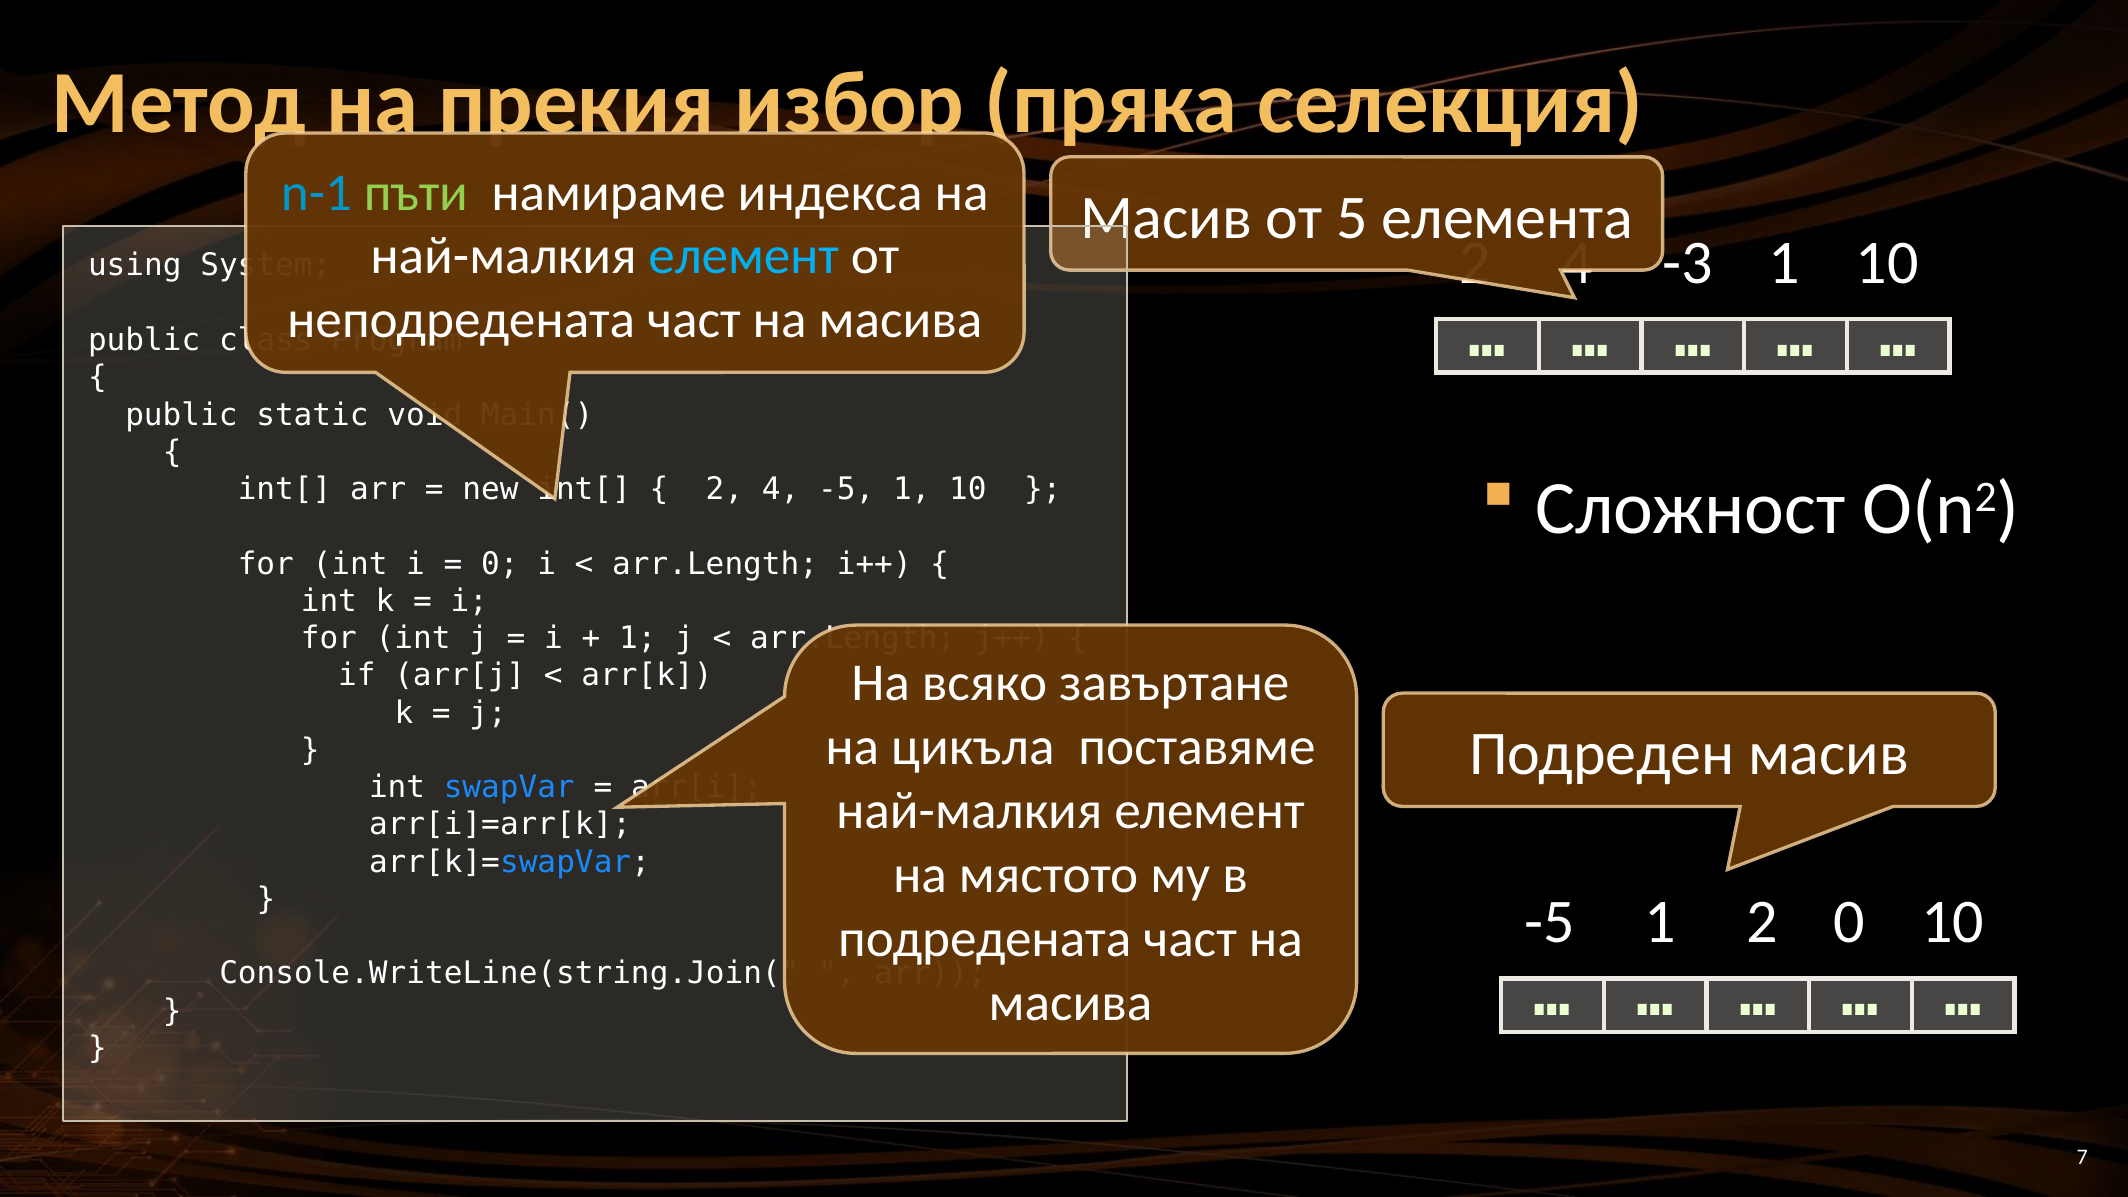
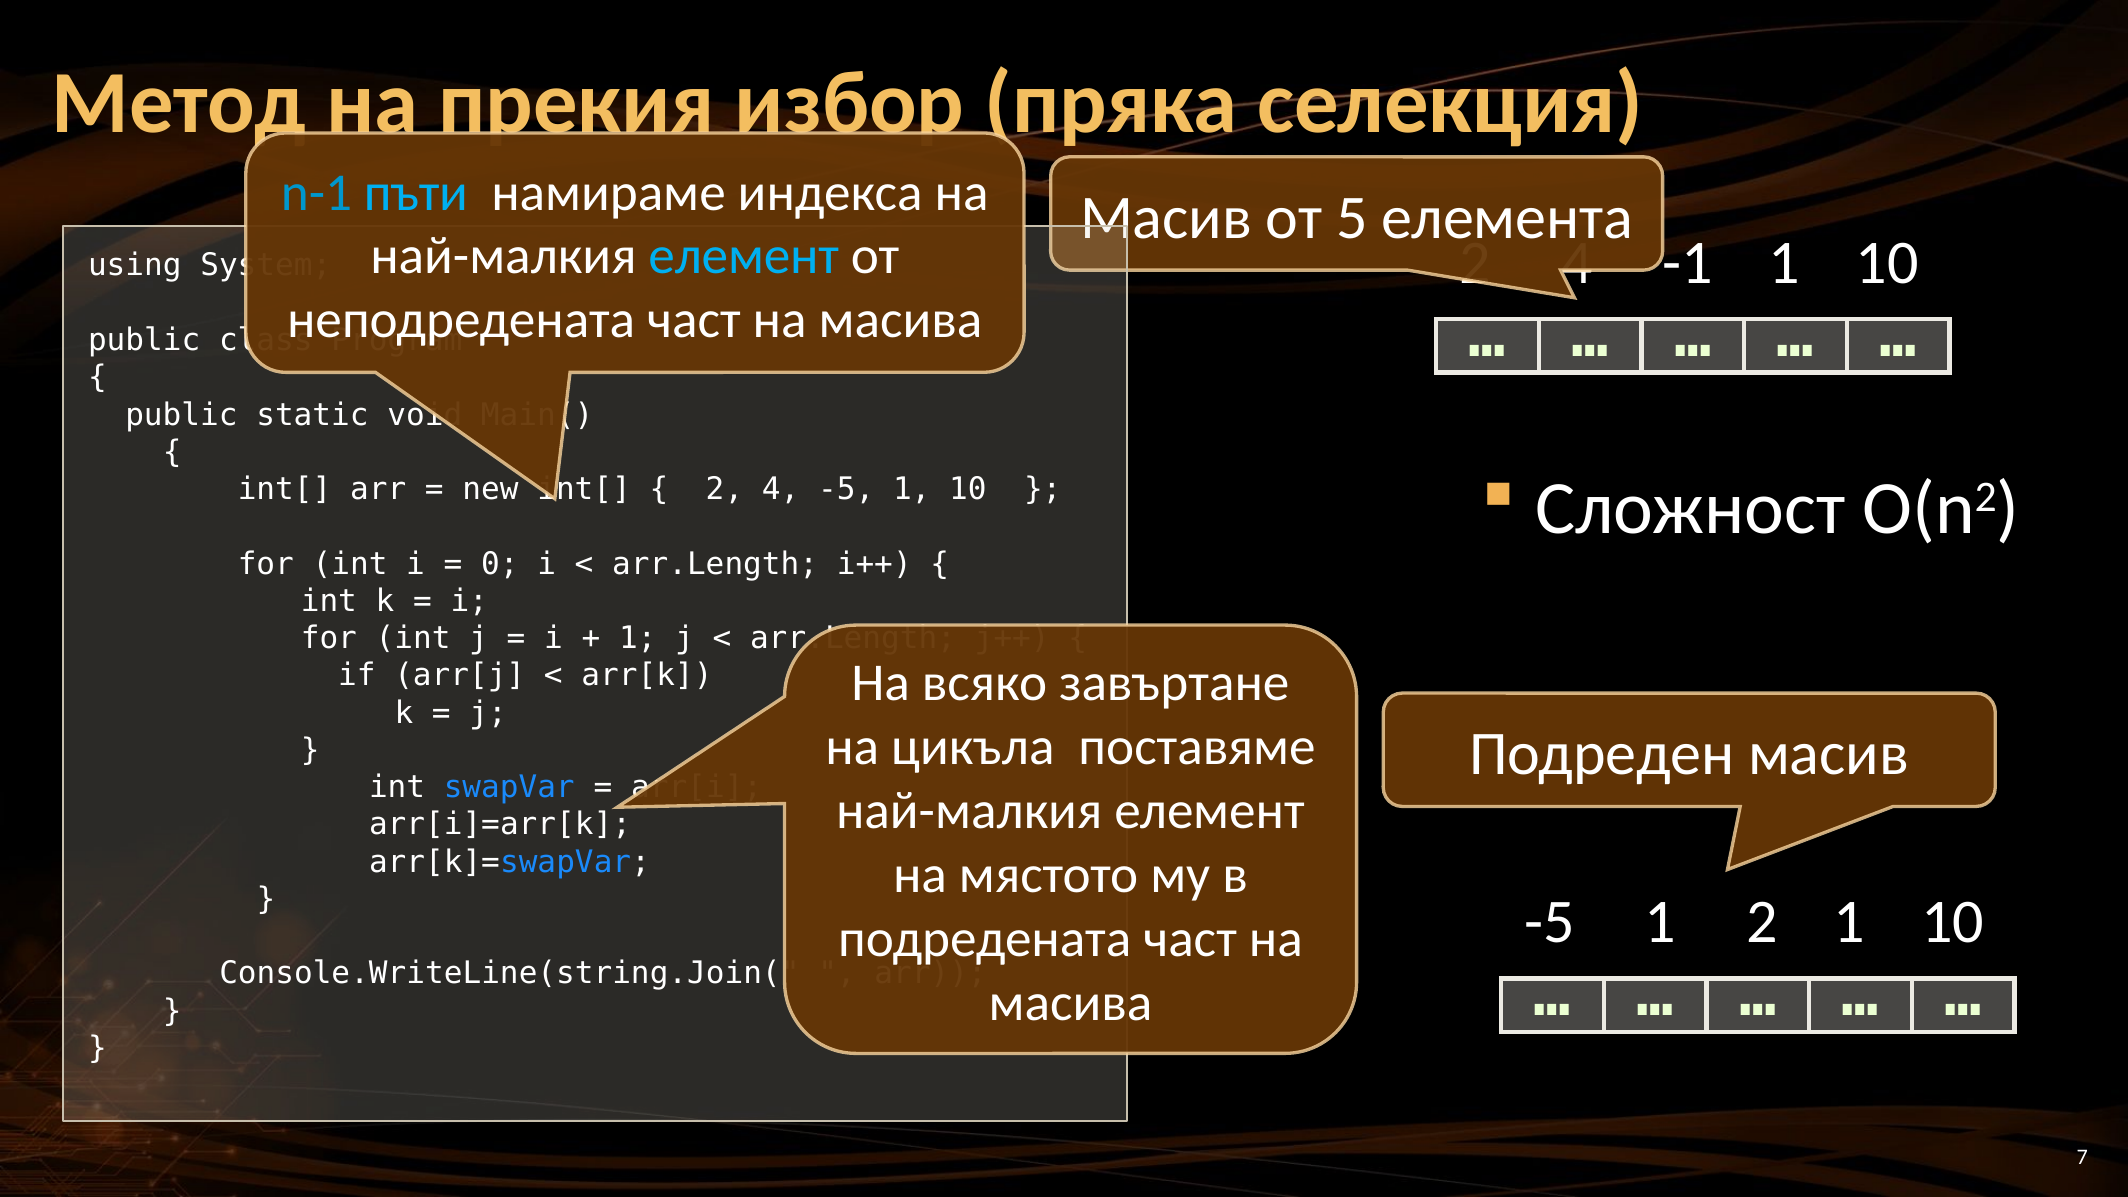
пъти colour: light green -> light blue
-3: -3 -> -1
2 0: 0 -> 1
